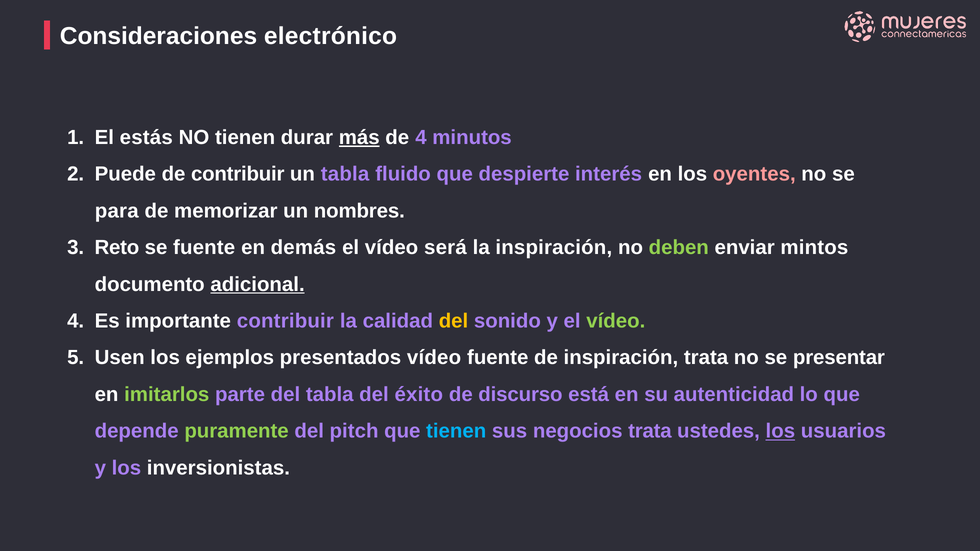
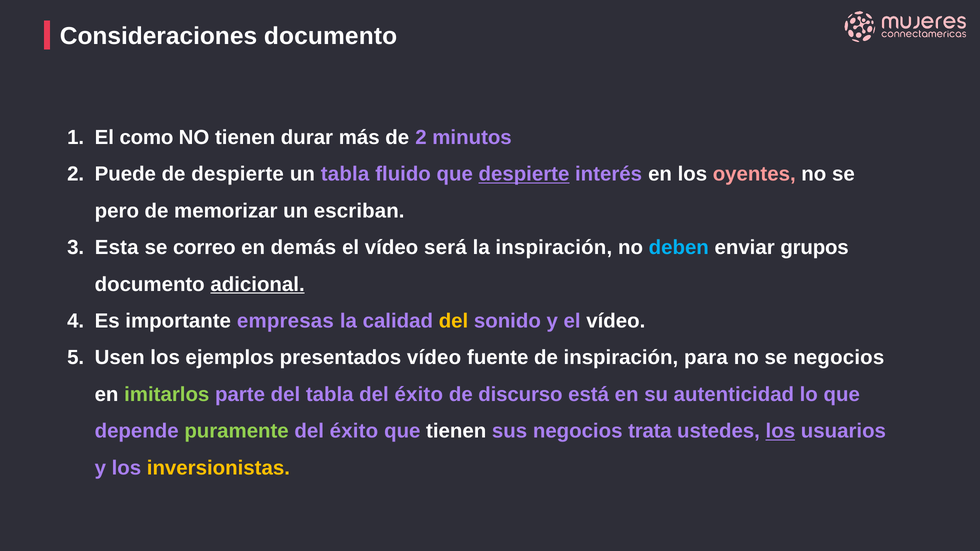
Consideraciones electrónico: electrónico -> documento
estás: estás -> como
más underline: present -> none
de 4: 4 -> 2
de contribuir: contribuir -> despierte
despierte at (524, 174) underline: none -> present
para: para -> pero
nombres: nombres -> escriban
Reto: Reto -> Esta
se fuente: fuente -> correo
deben colour: light green -> light blue
mintos: mintos -> grupos
importante contribuir: contribuir -> empresas
vídeo at (616, 321) colour: light green -> white
inspiración trata: trata -> para
se presentar: presentar -> negocios
pitch at (354, 431): pitch -> éxito
tienen at (456, 431) colour: light blue -> white
inversionistas colour: white -> yellow
